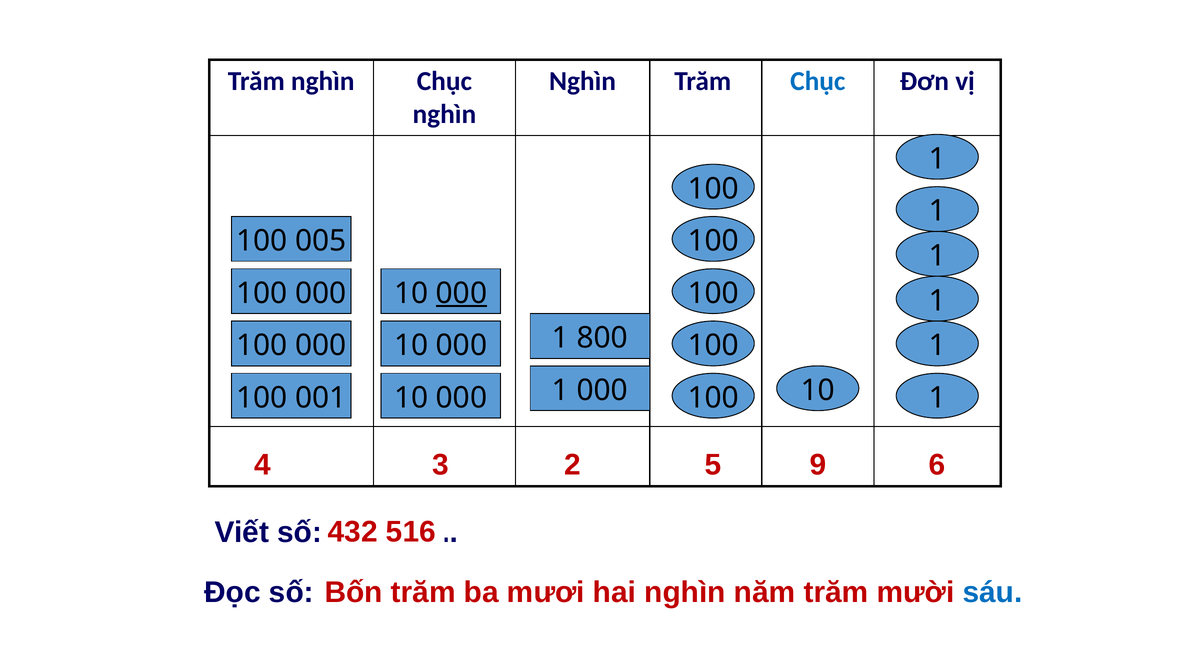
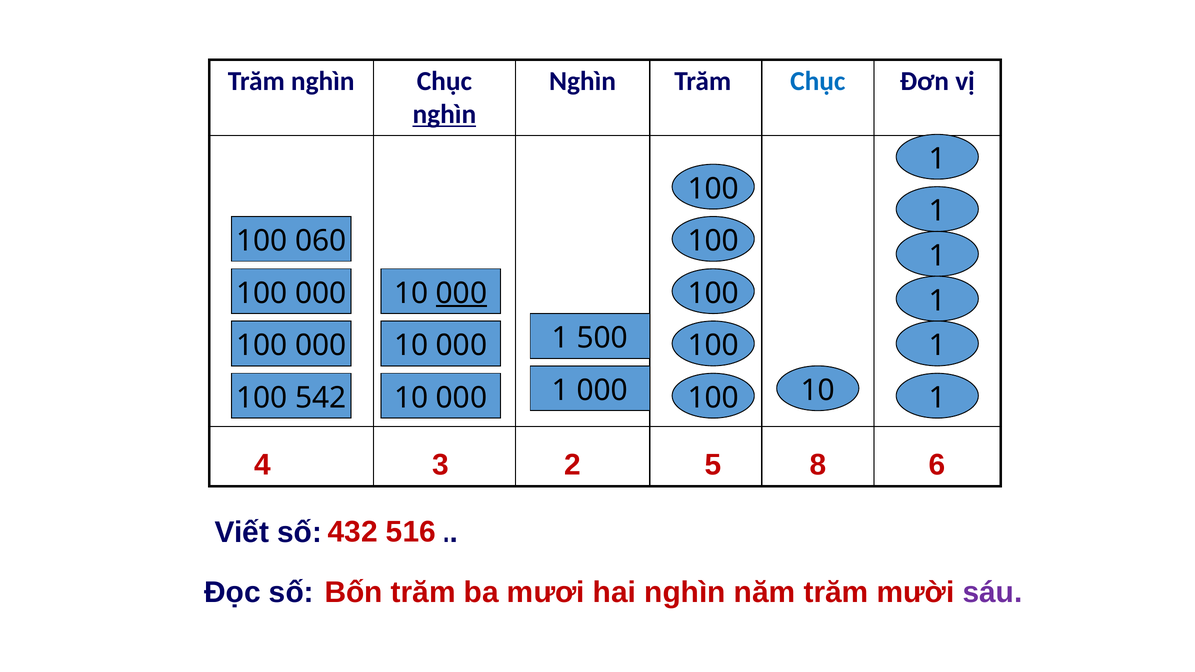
nghìn at (444, 114) underline: none -> present
005: 005 -> 060
800: 800 -> 500
001: 001 -> 542
9: 9 -> 8
sáu colour: blue -> purple
